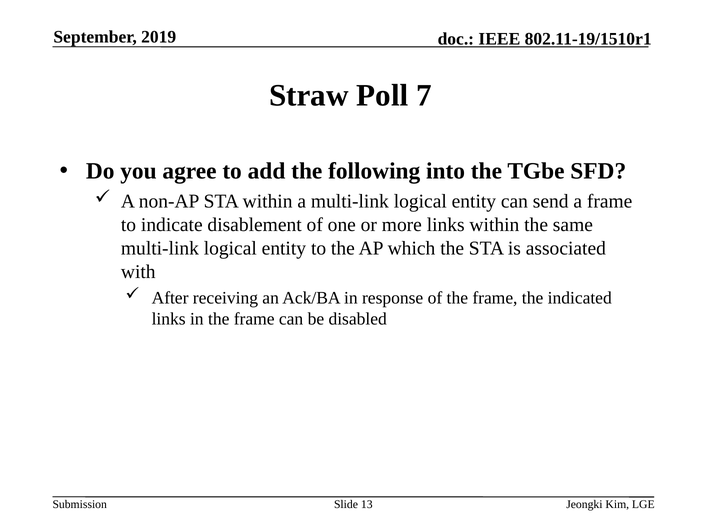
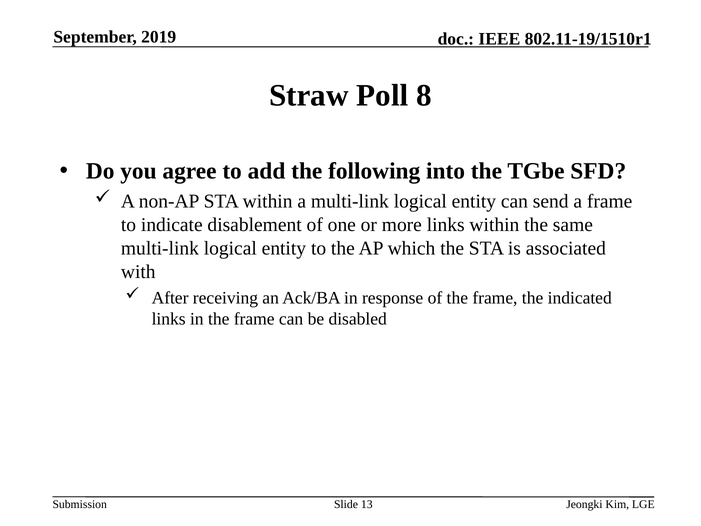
7: 7 -> 8
